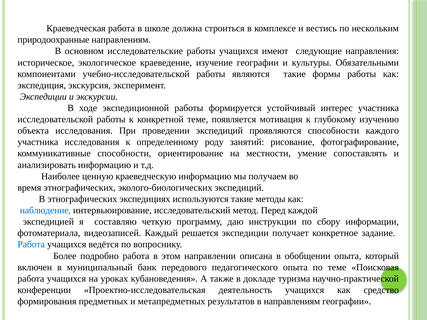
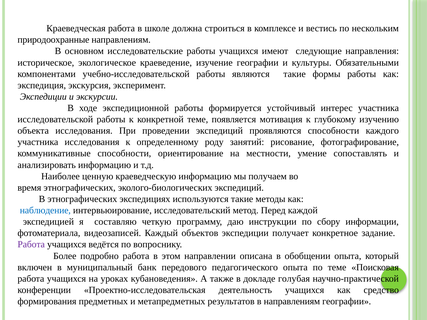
решается: решается -> объектов
Работа at (31, 245) colour: blue -> purple
туризма: туризма -> голубая
